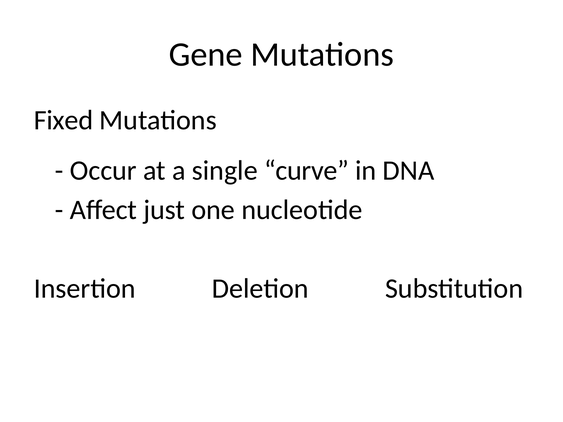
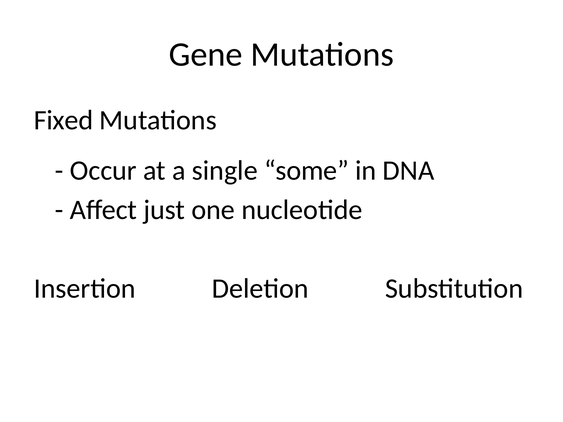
curve: curve -> some
